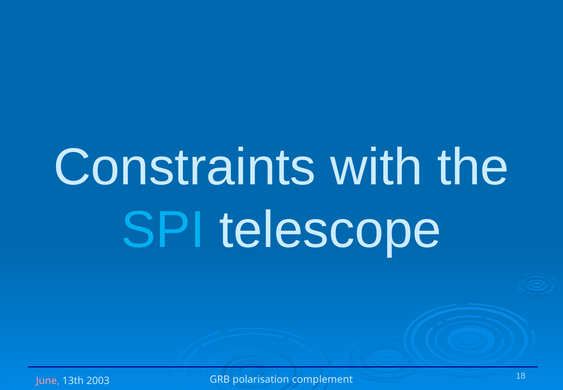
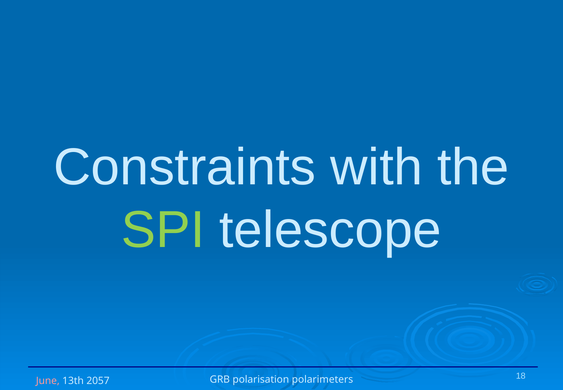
SPI colour: light blue -> light green
2003: 2003 -> 2057
complement: complement -> polarimeters
